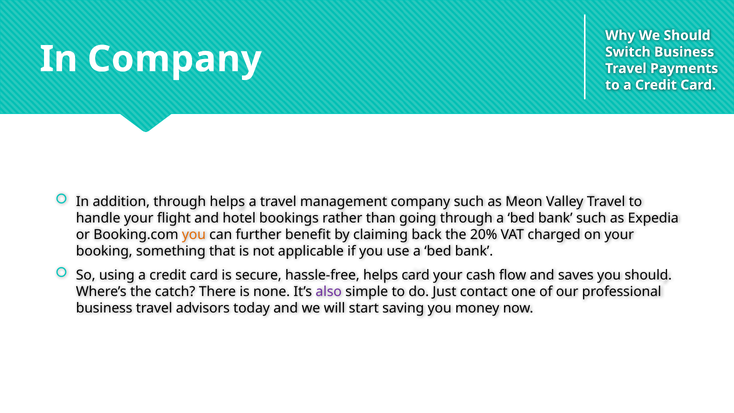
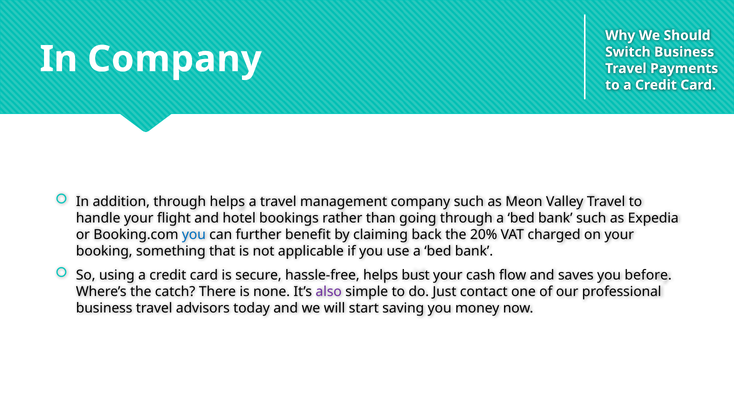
you at (194, 235) colour: orange -> blue
helps card: card -> bust
you should: should -> before
